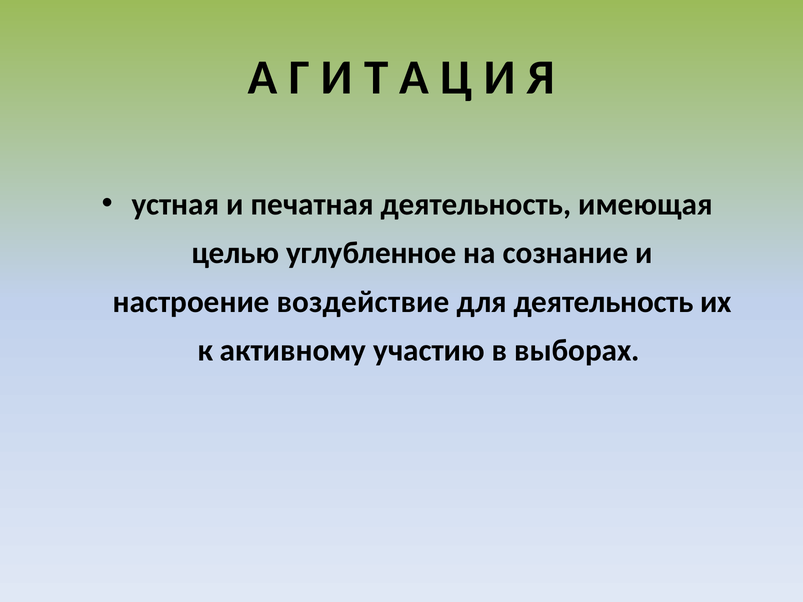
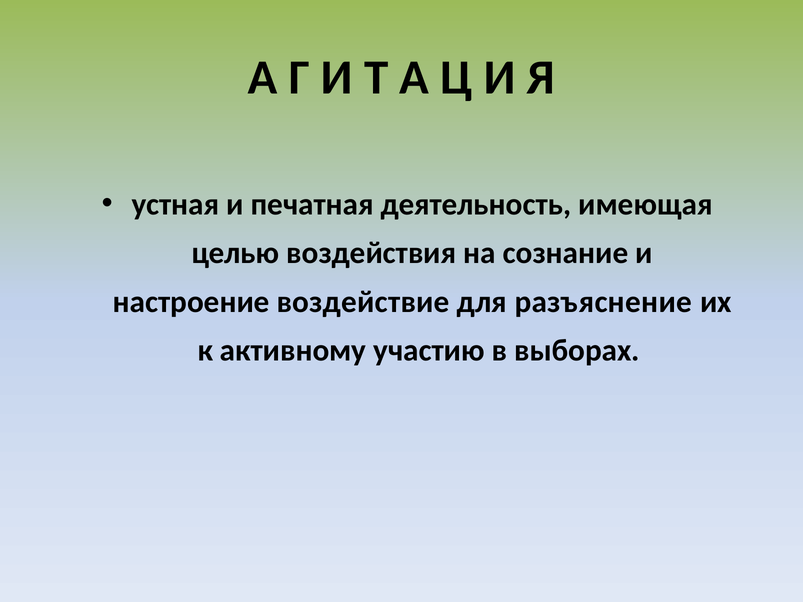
углубленное: углубленное -> воздействия
для деятельность: деятельность -> разъяснение
